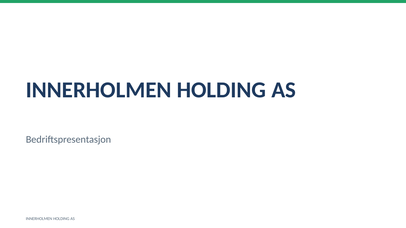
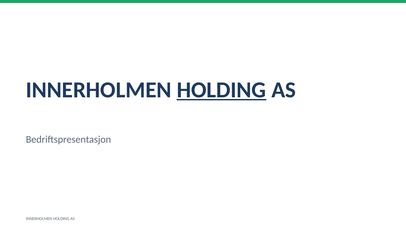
HOLDING at (221, 90) underline: none -> present
